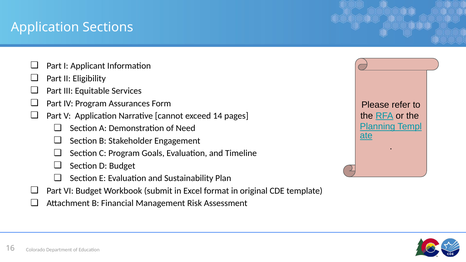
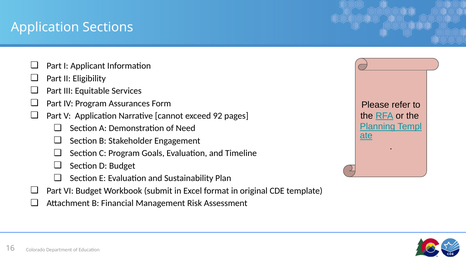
14: 14 -> 92
